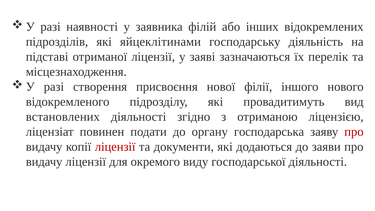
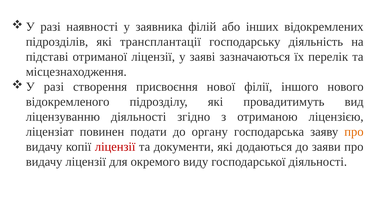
яйцеклітинами: яйцеклітинами -> трансплантації
встановлених: встановлених -> ліцензуванню
про at (354, 132) colour: red -> orange
